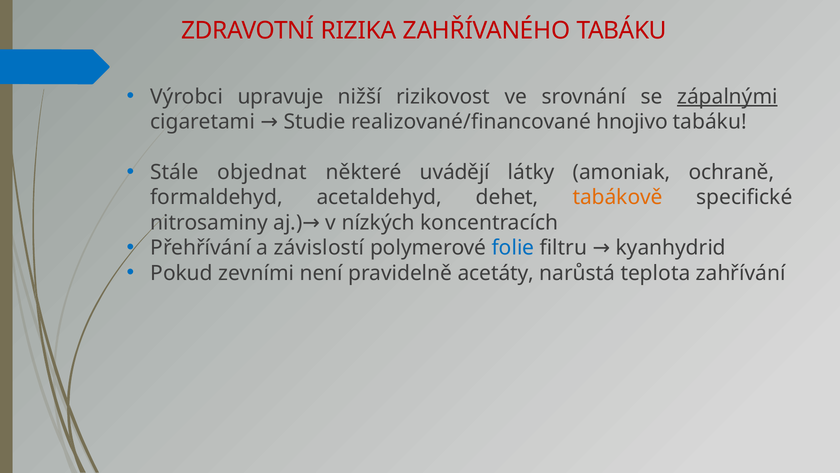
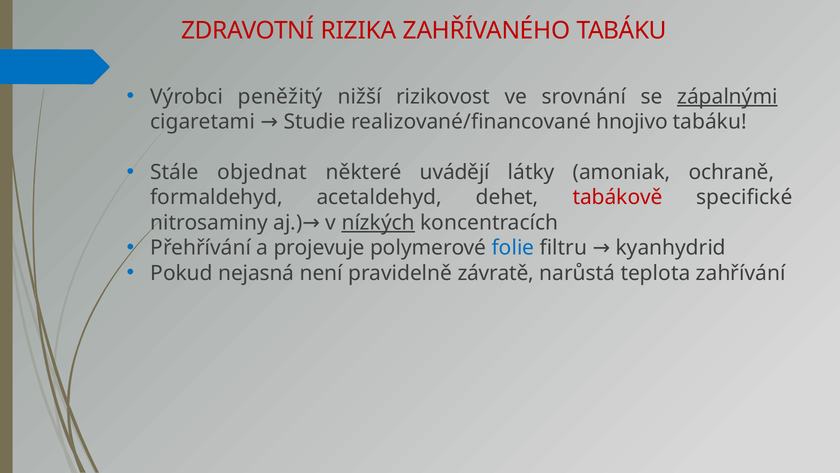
upravuje: upravuje -> peněžitý
tabákově colour: orange -> red
nízkých underline: none -> present
závislostí: závislostí -> projevuje
zevními: zevními -> nejasná
acetáty: acetáty -> závratě
